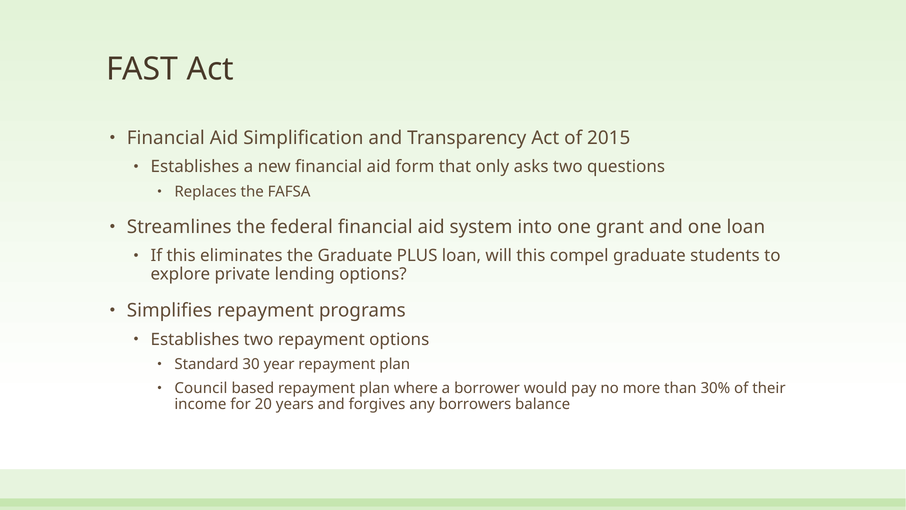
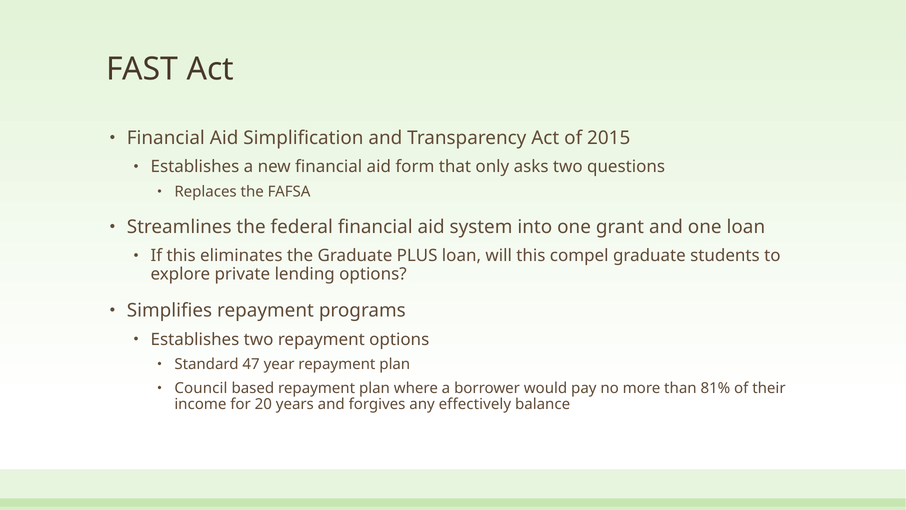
30: 30 -> 47
30%: 30% -> 81%
borrowers: borrowers -> effectively
